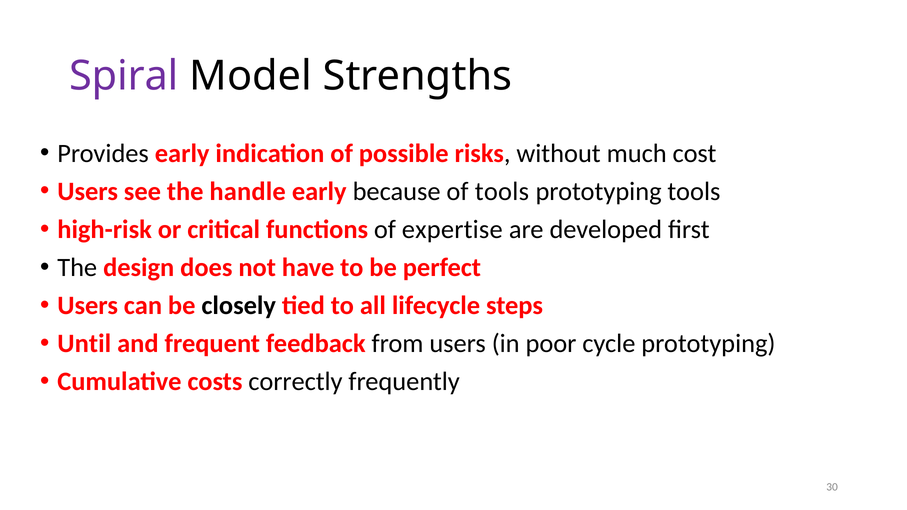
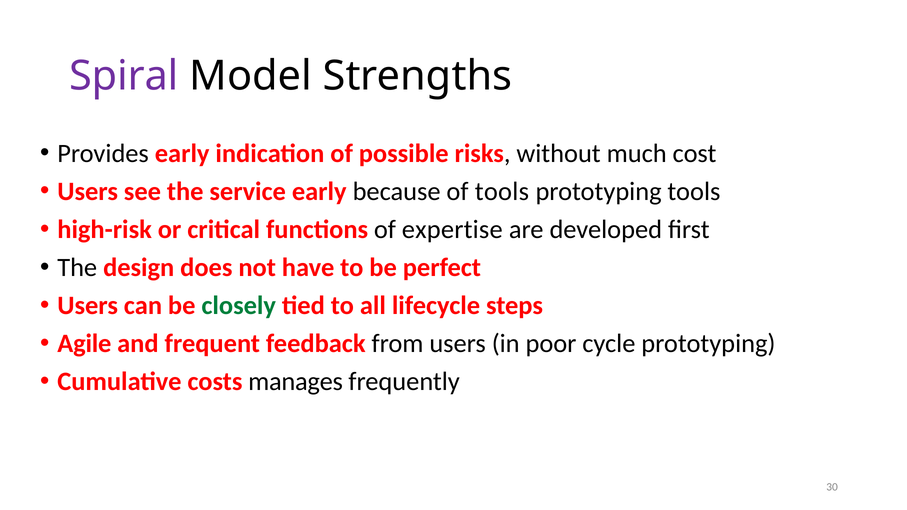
handle: handle -> service
closely colour: black -> green
Until: Until -> Agile
correctly: correctly -> manages
